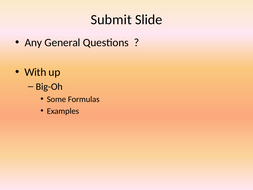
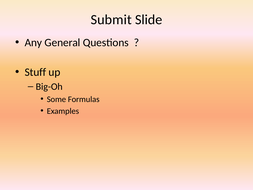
With: With -> Stuff
